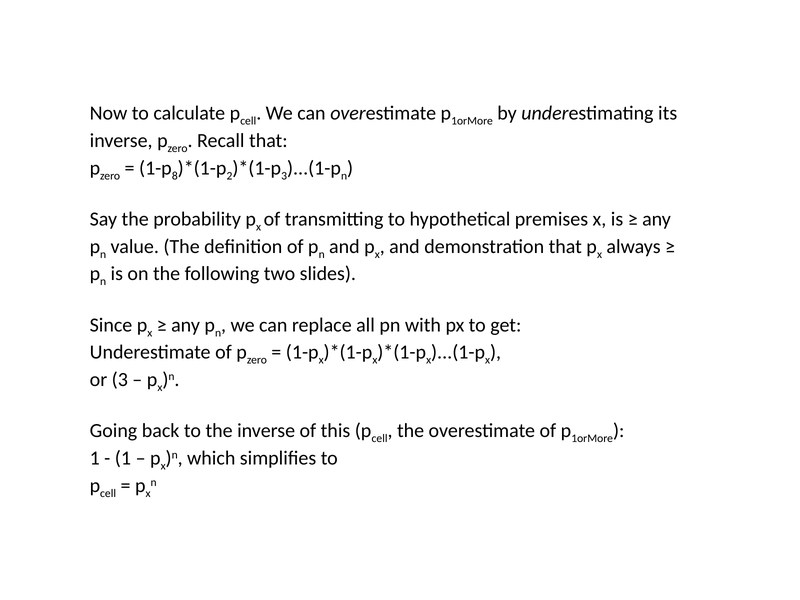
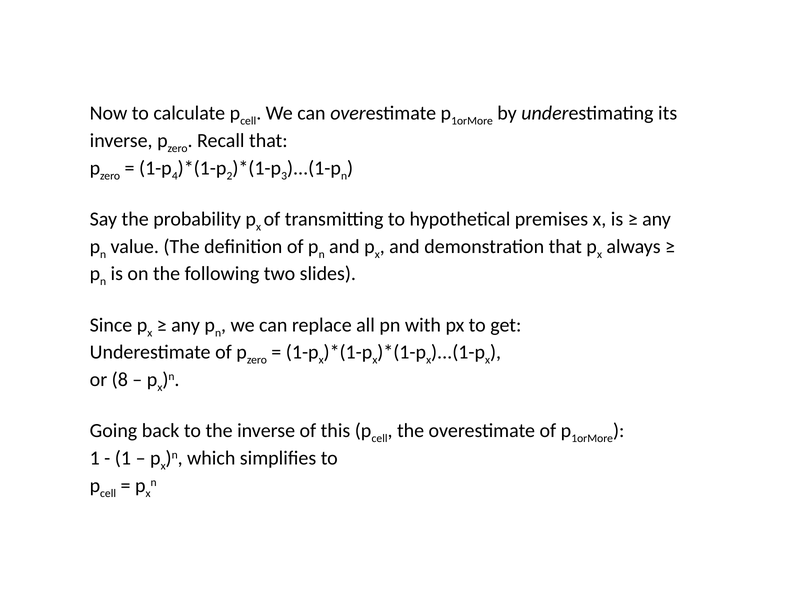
8: 8 -> 4
or 3: 3 -> 8
